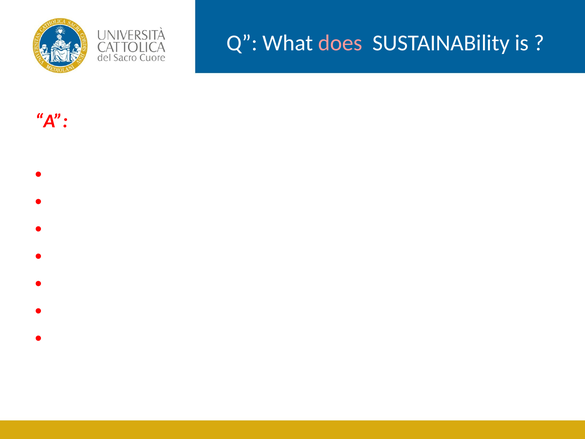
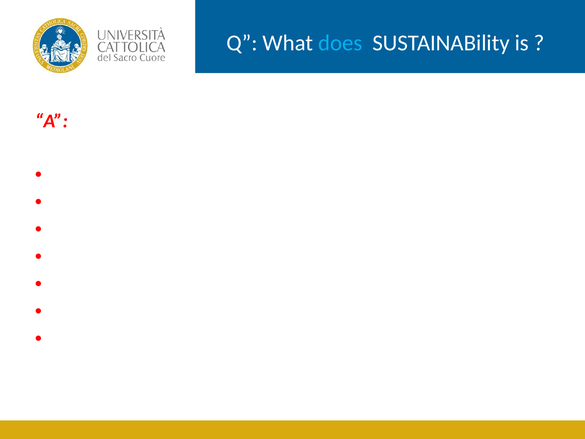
does colour: pink -> light blue
